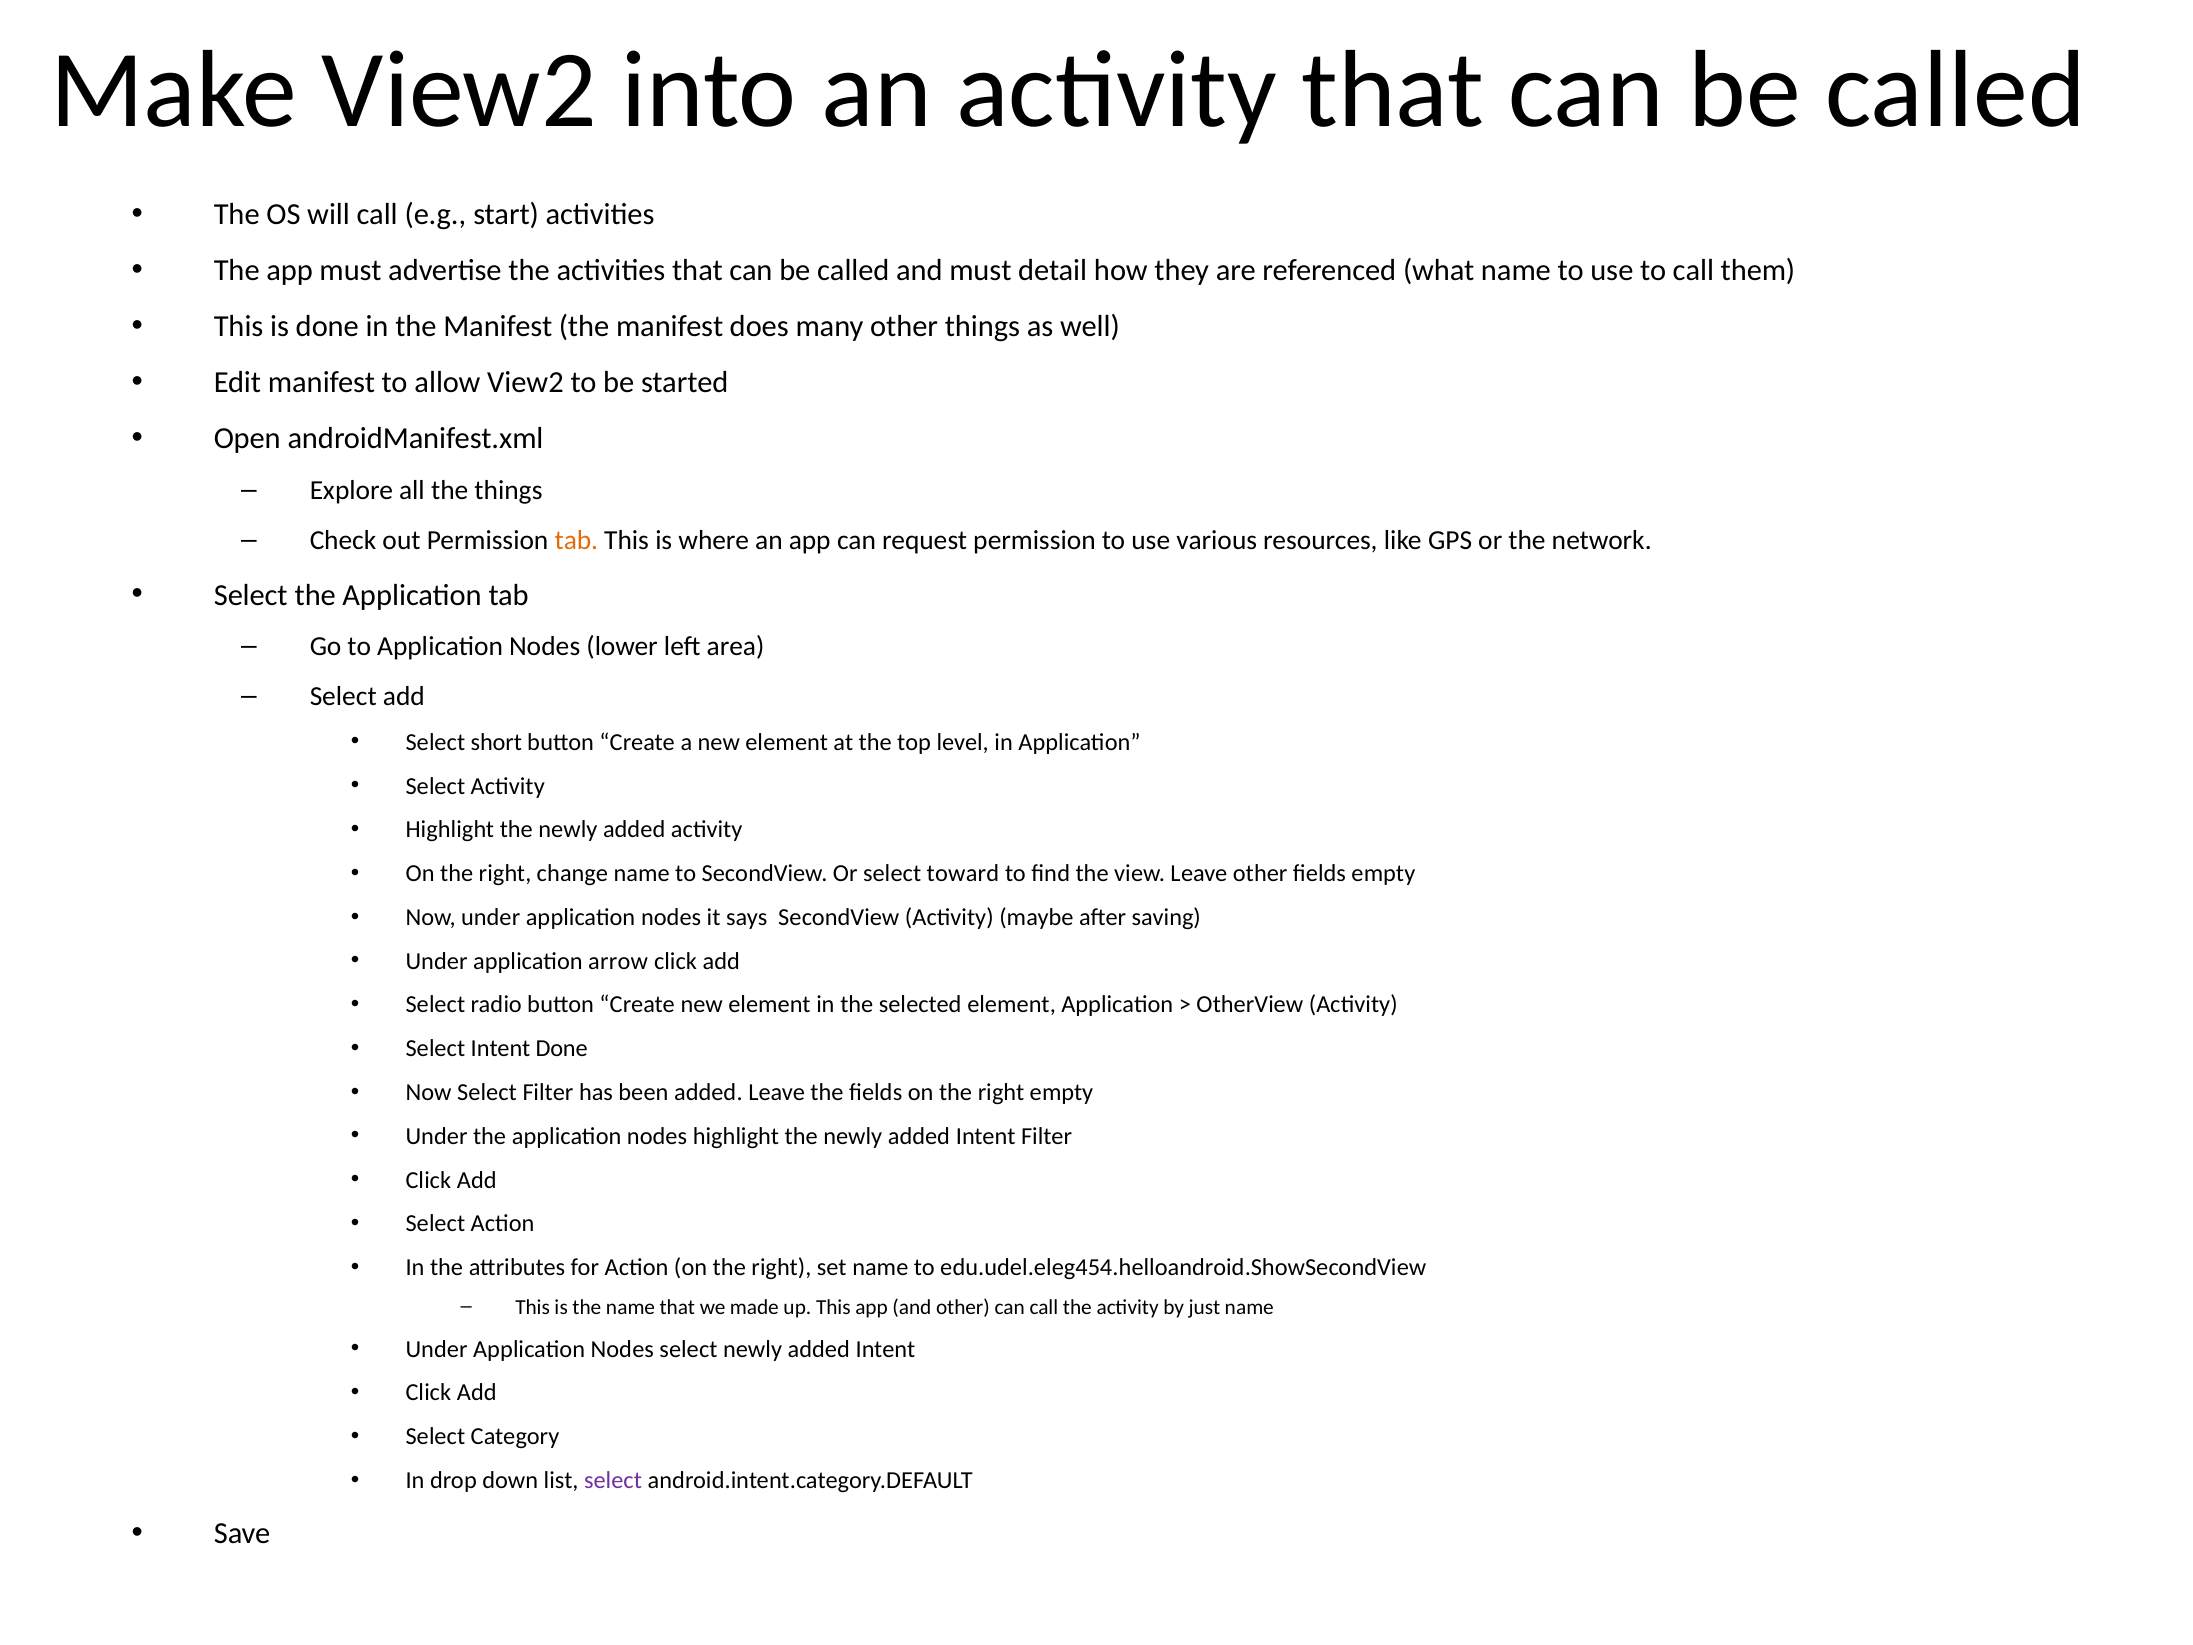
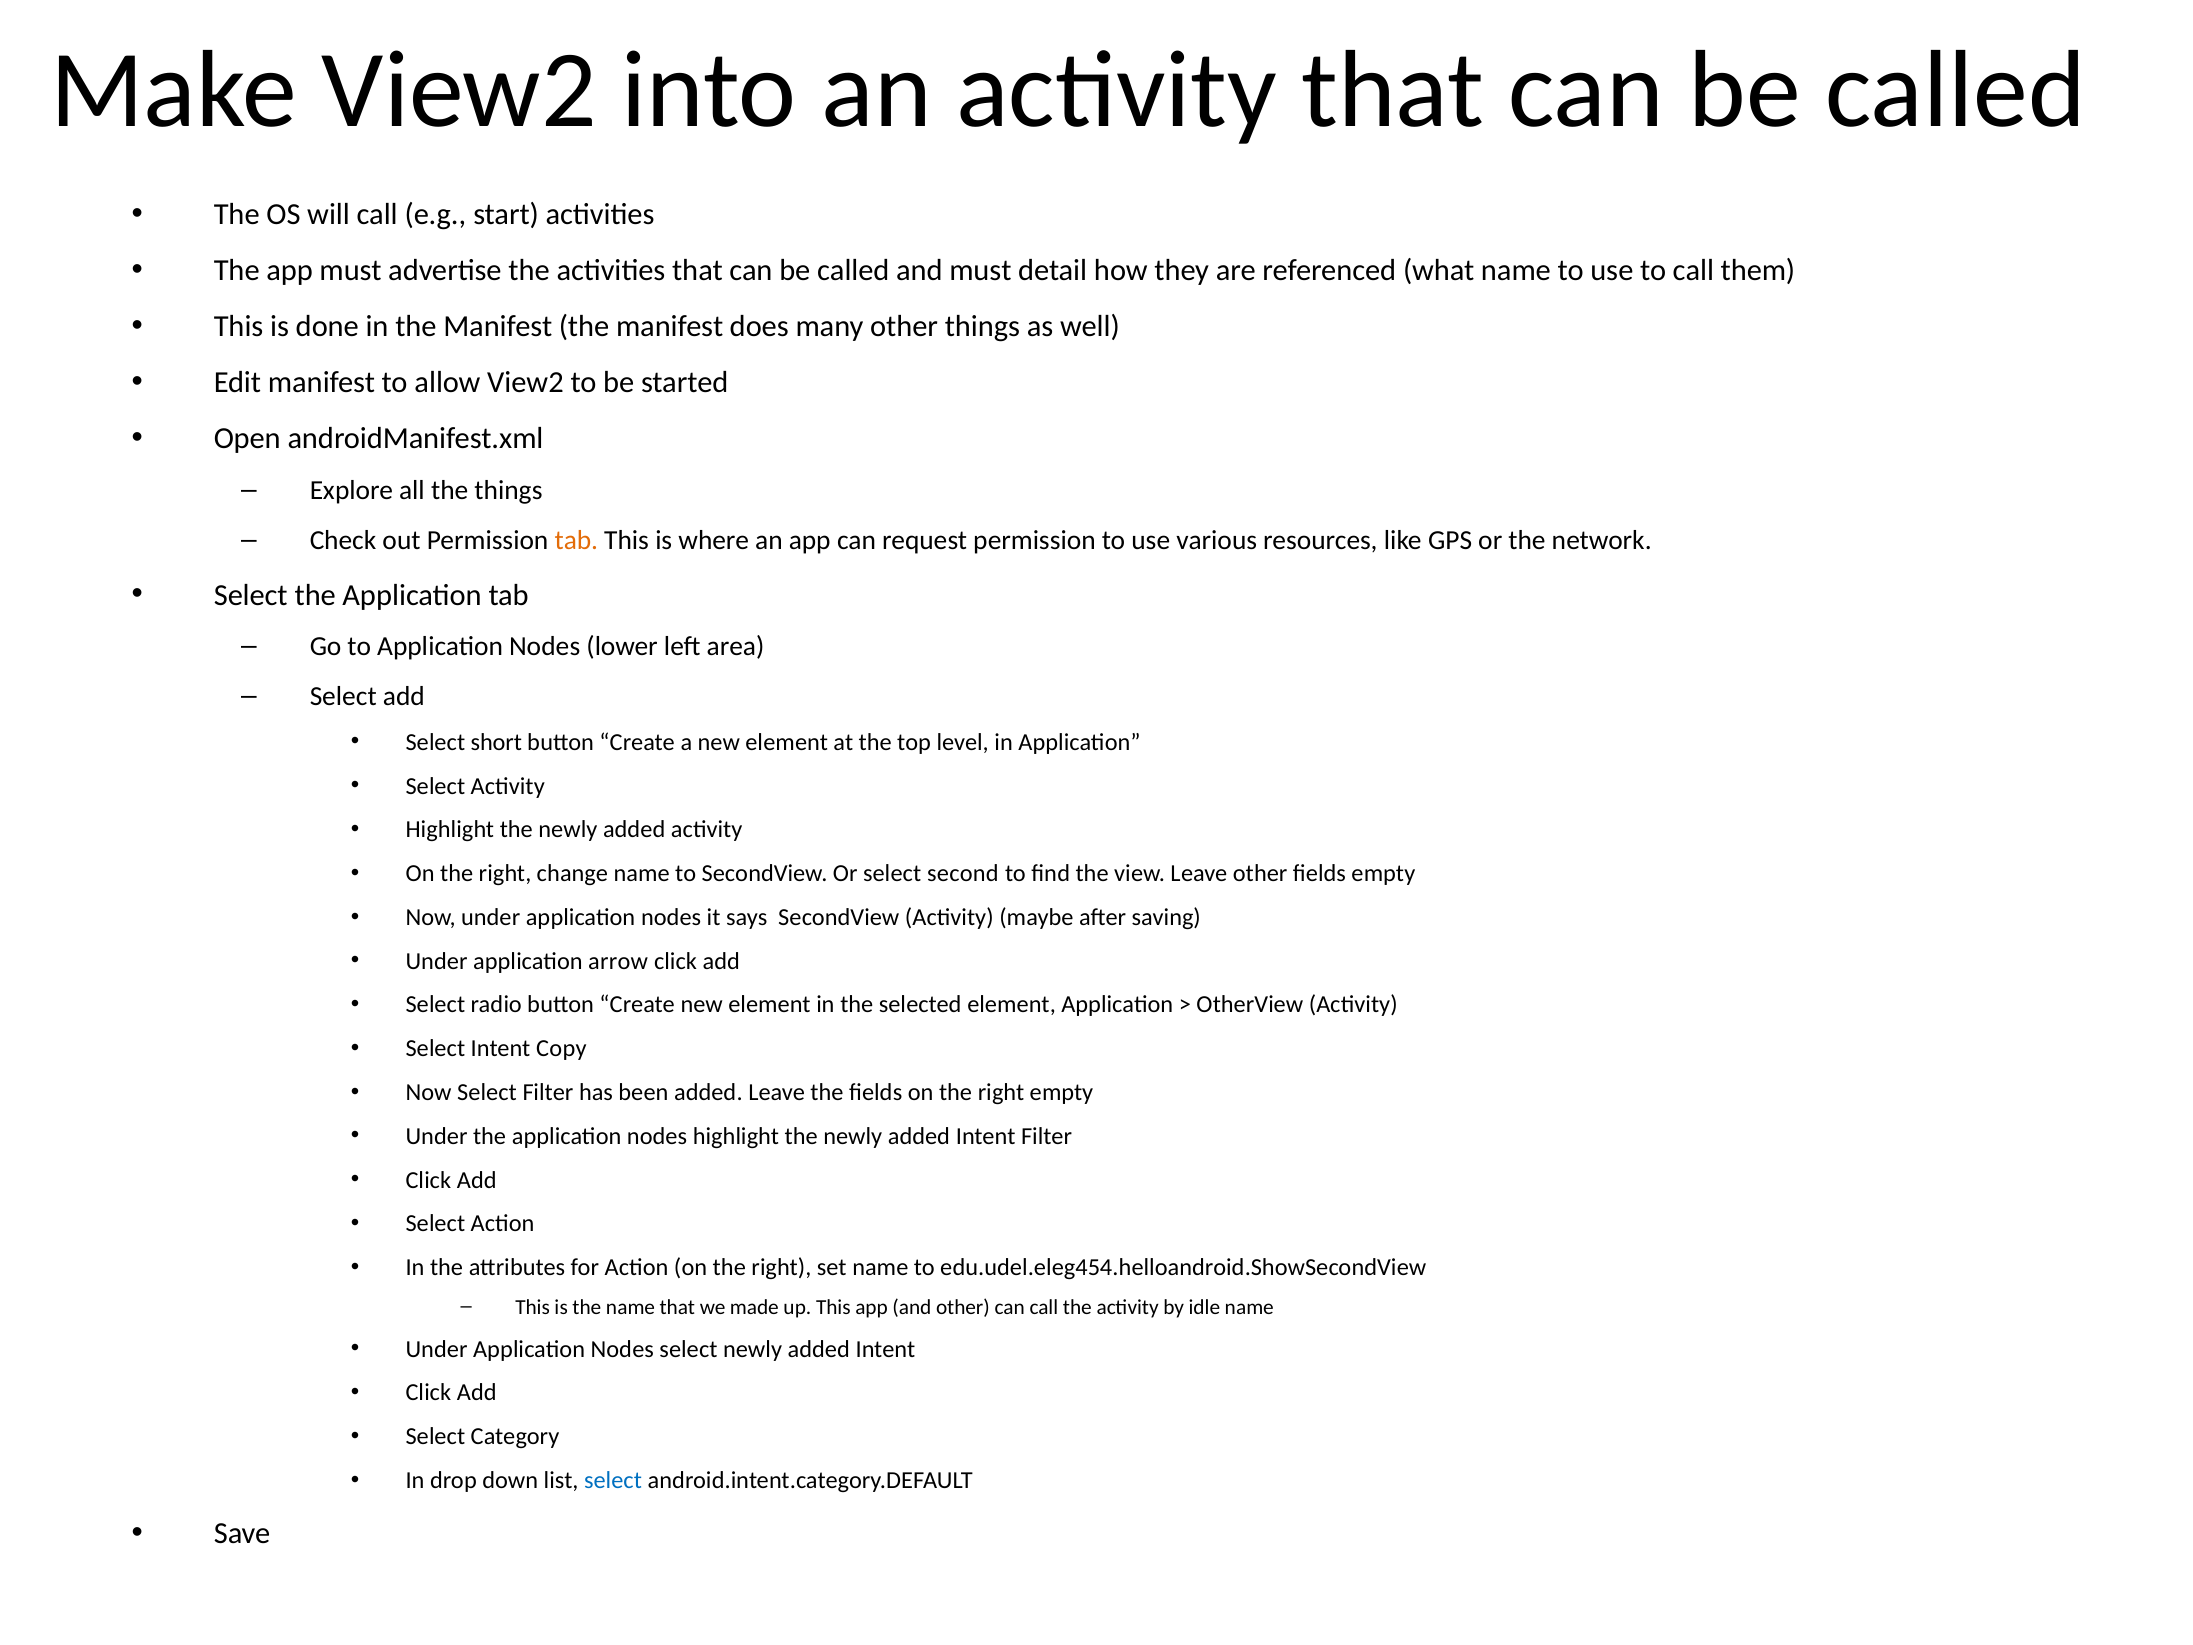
toward: toward -> second
Intent Done: Done -> Copy
just: just -> idle
select at (613, 1480) colour: purple -> blue
